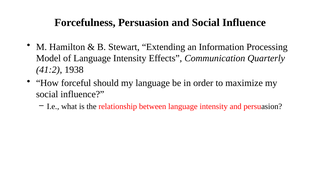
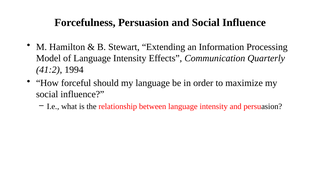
1938: 1938 -> 1994
